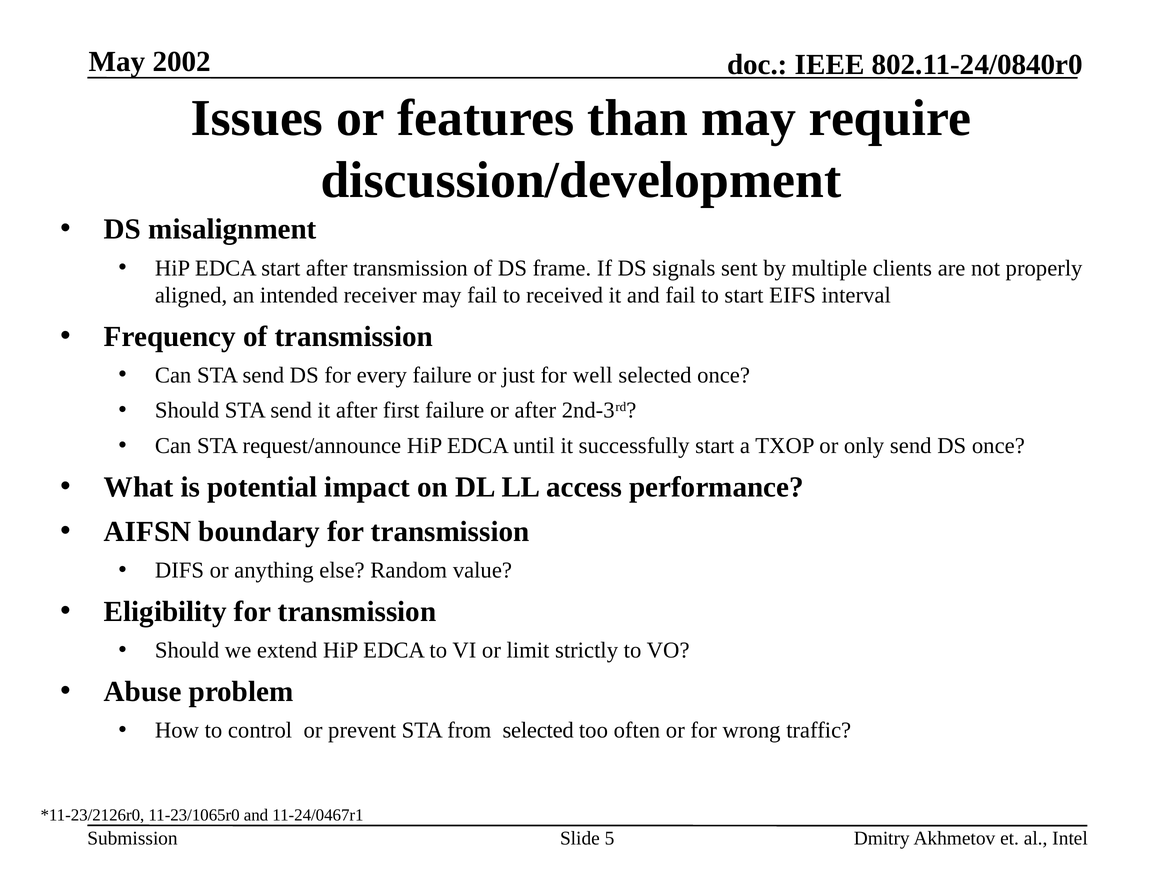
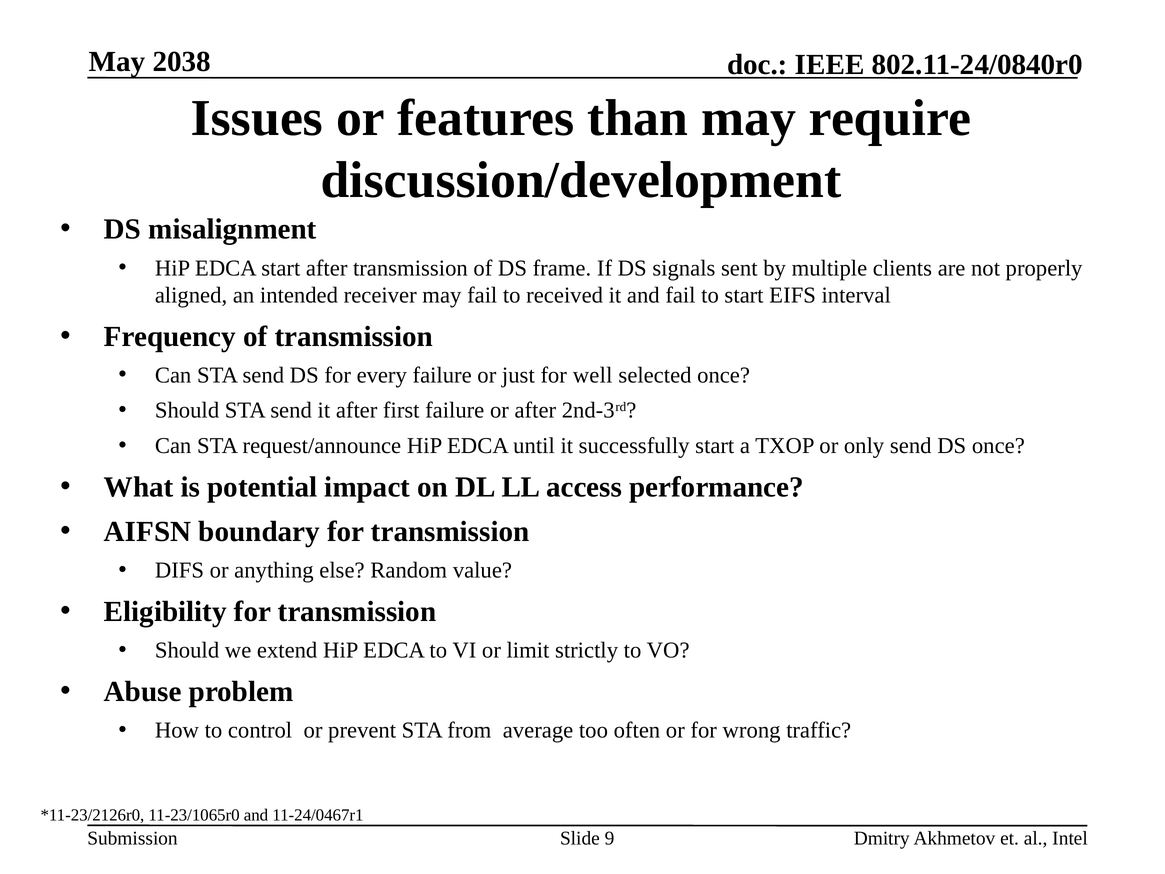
2002: 2002 -> 2038
from selected: selected -> average
5: 5 -> 9
